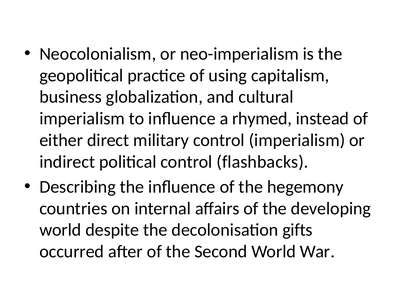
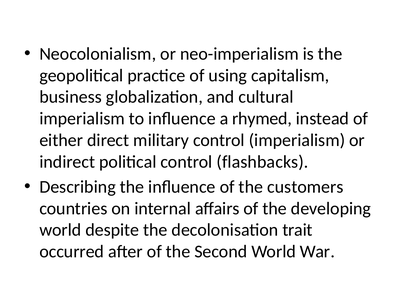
hegemony: hegemony -> customers
gifts: gifts -> trait
